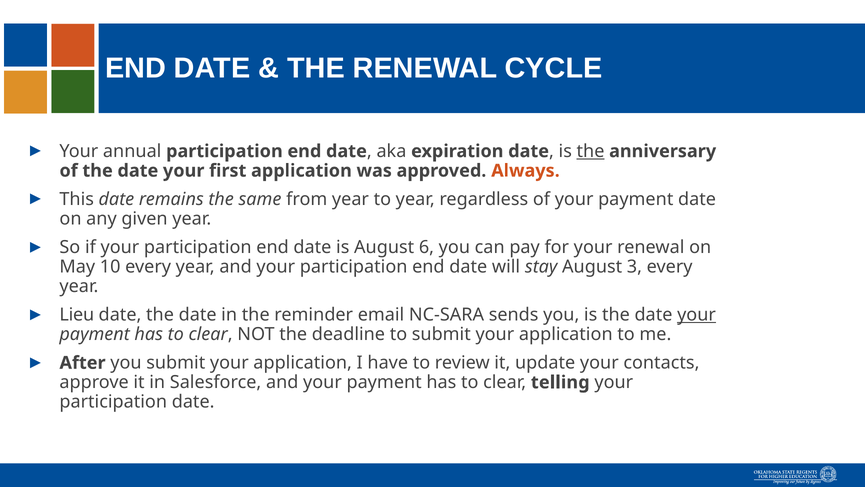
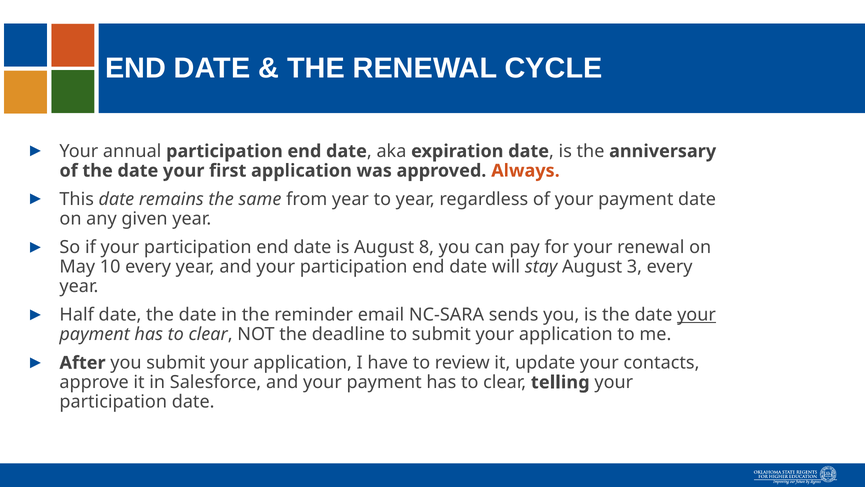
the at (590, 151) underline: present -> none
6: 6 -> 8
Lieu: Lieu -> Half
